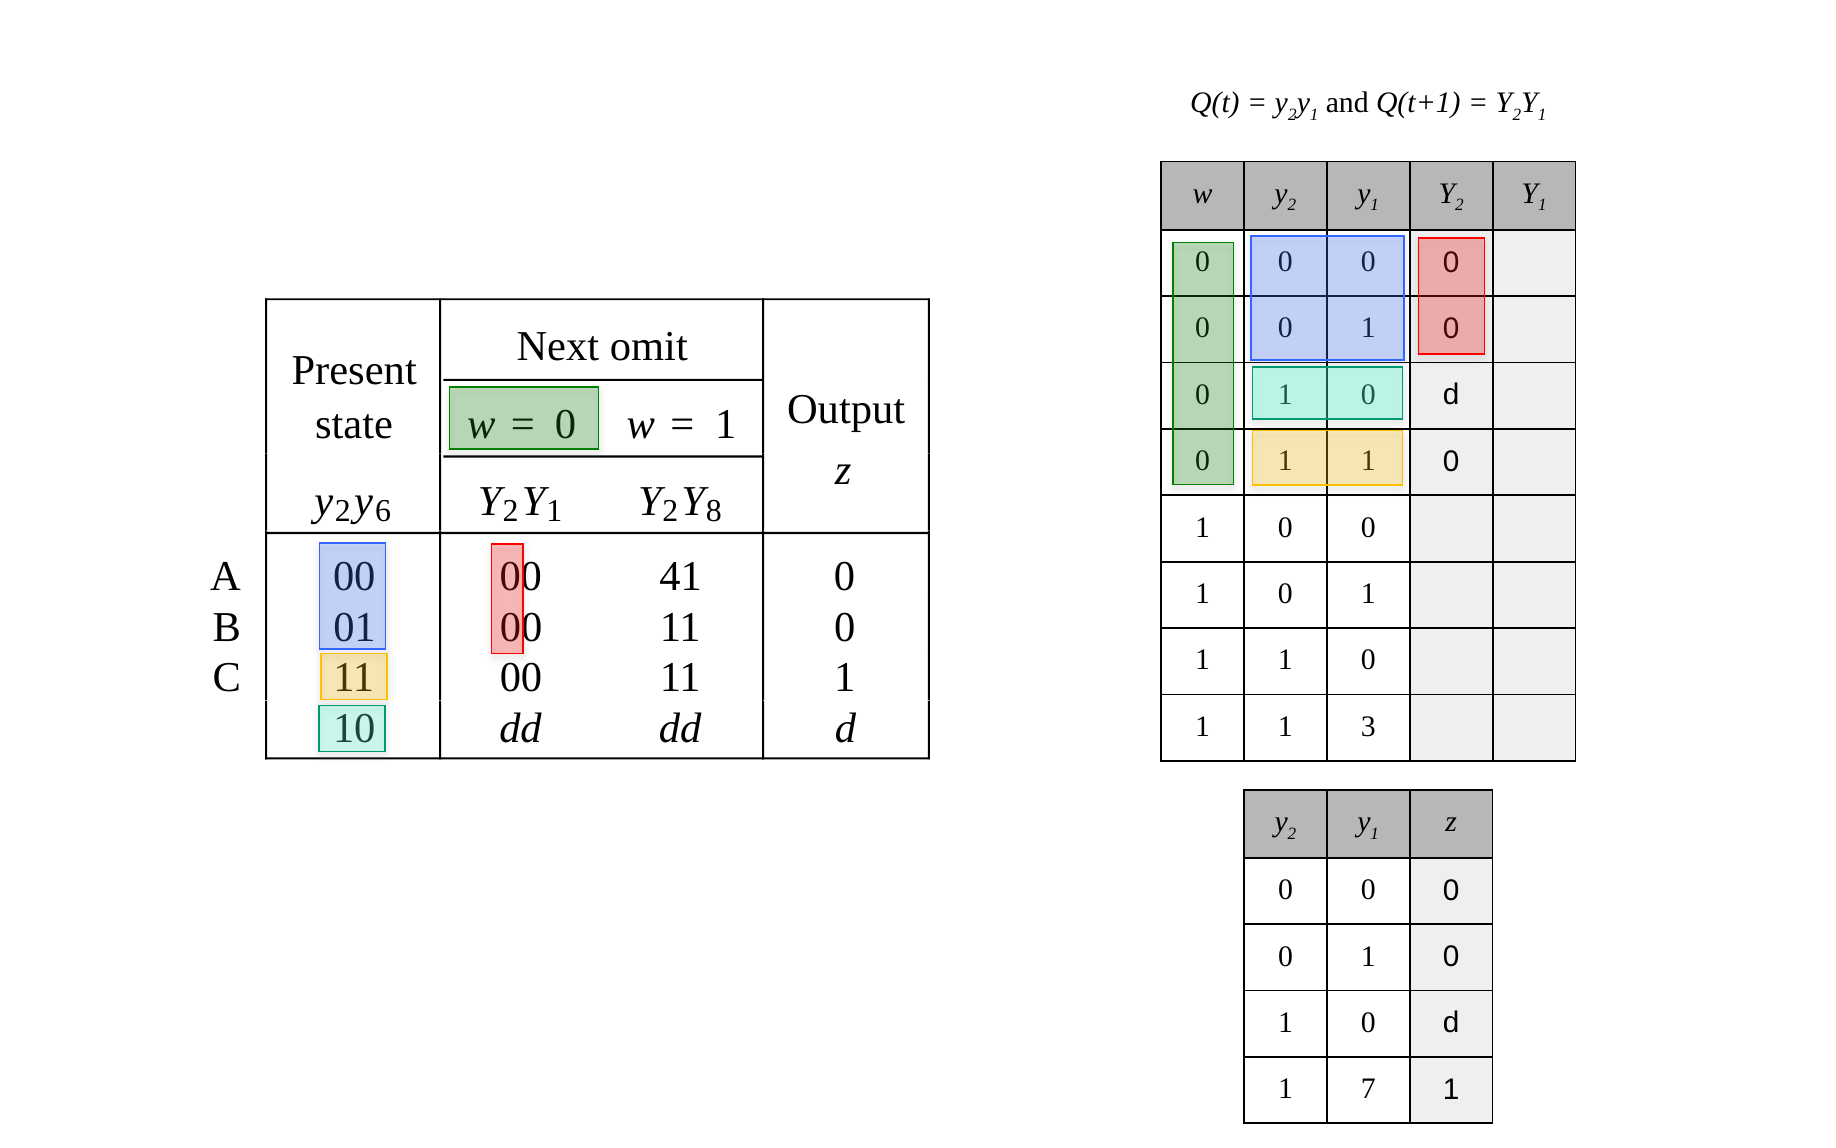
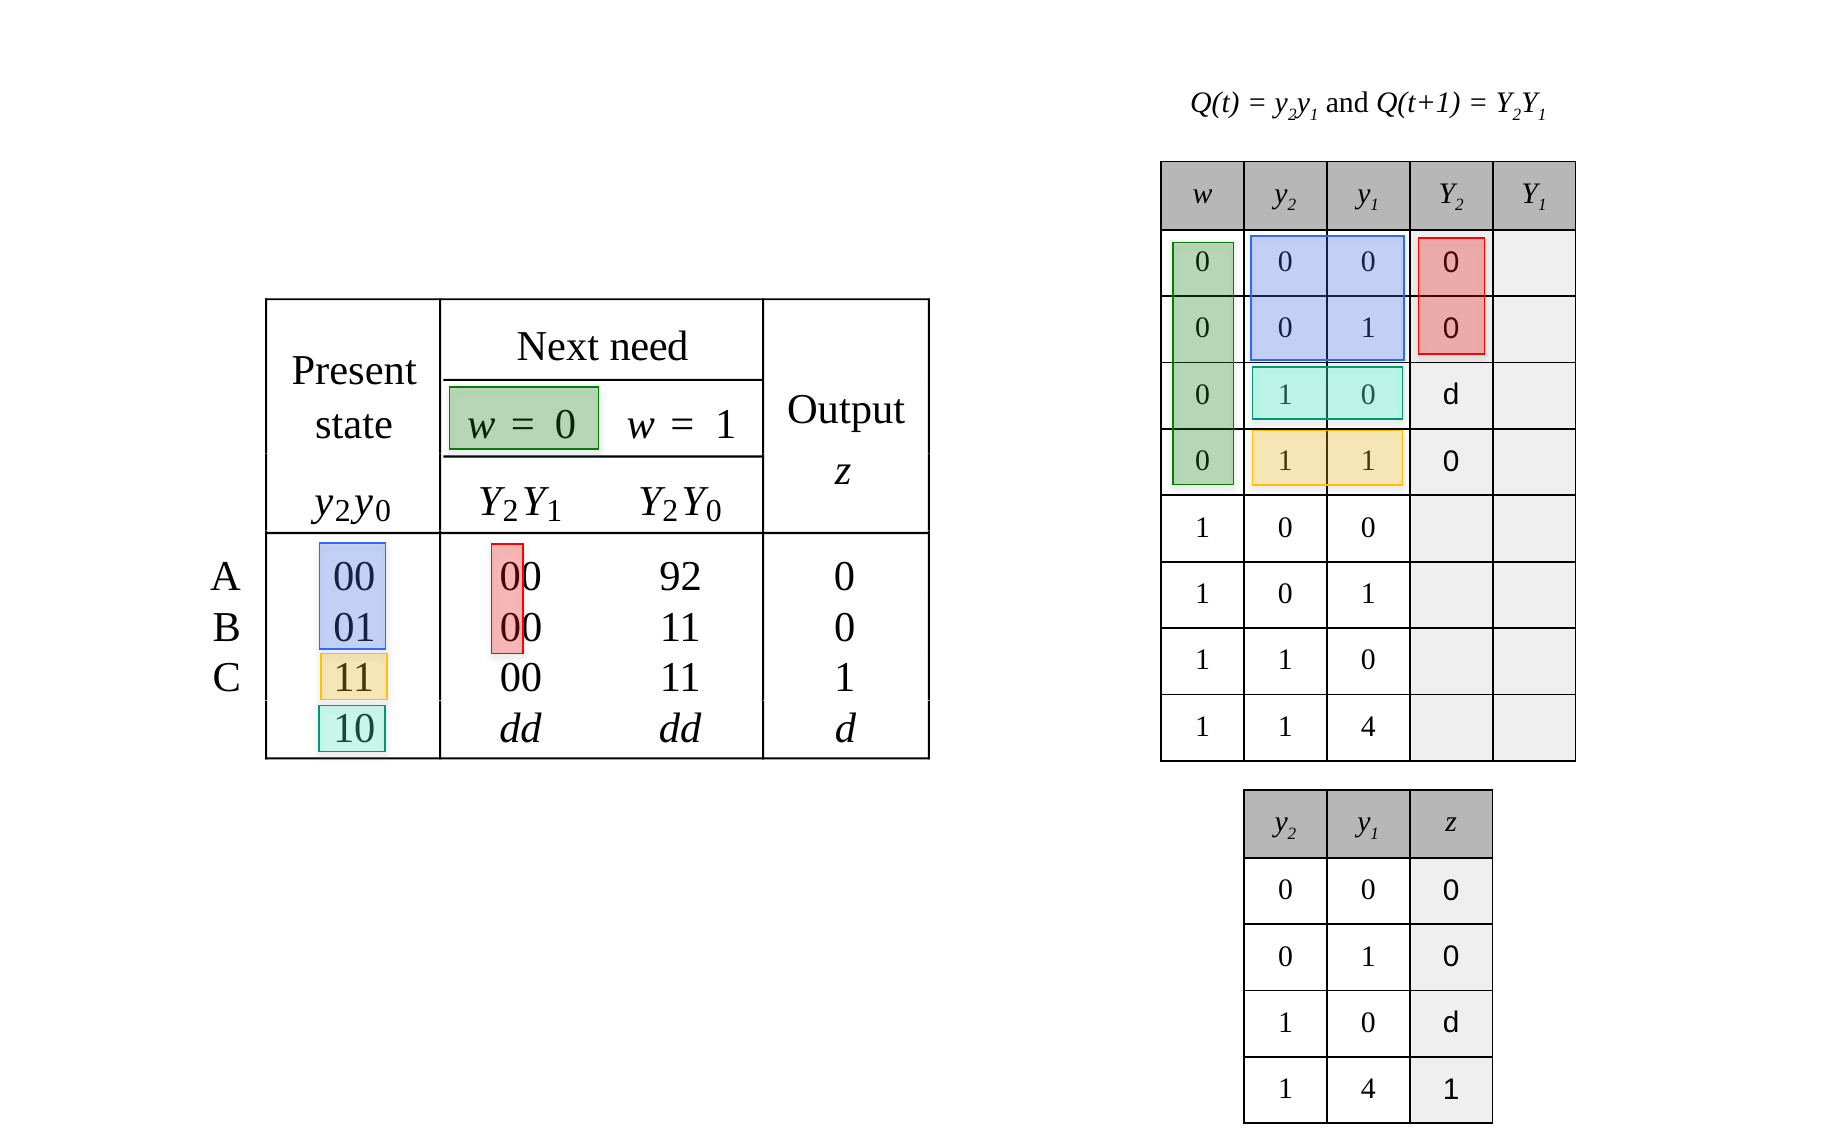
omit: omit -> need
6 at (383, 510): 6 -> 0
8 at (714, 510): 8 -> 0
41: 41 -> 92
1 1 3: 3 -> 4
7 at (1368, 1088): 7 -> 4
